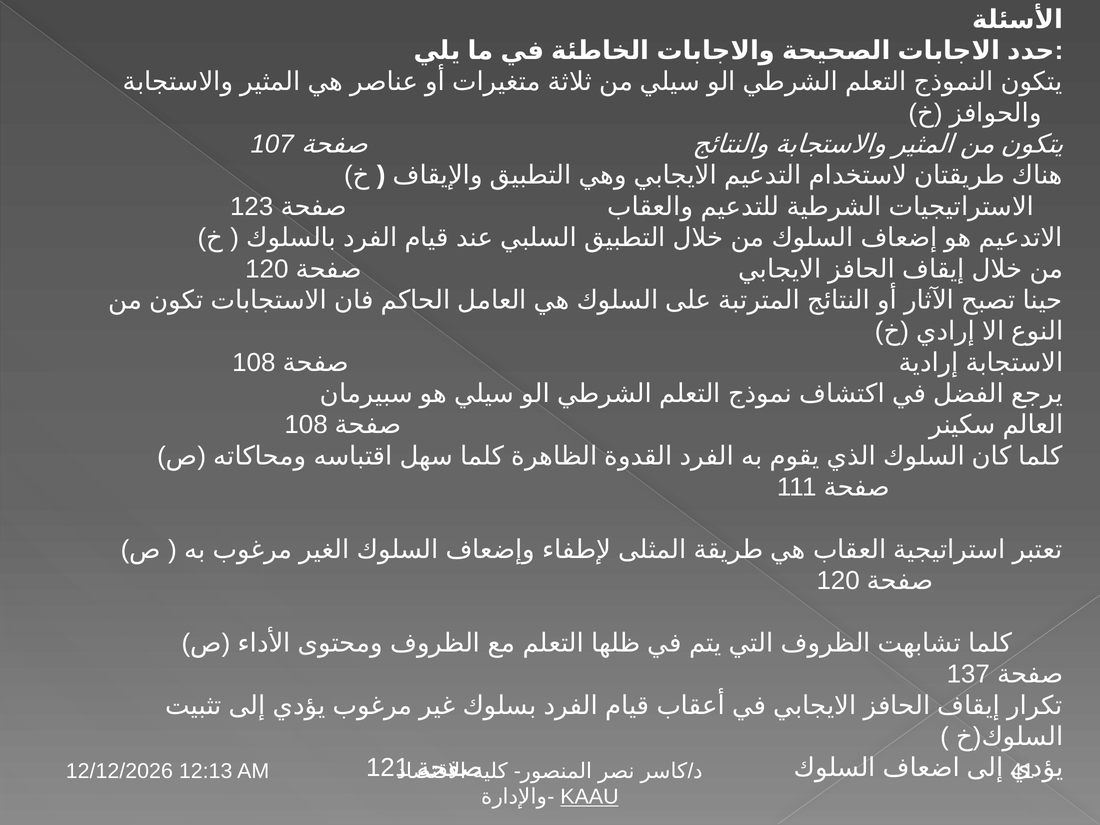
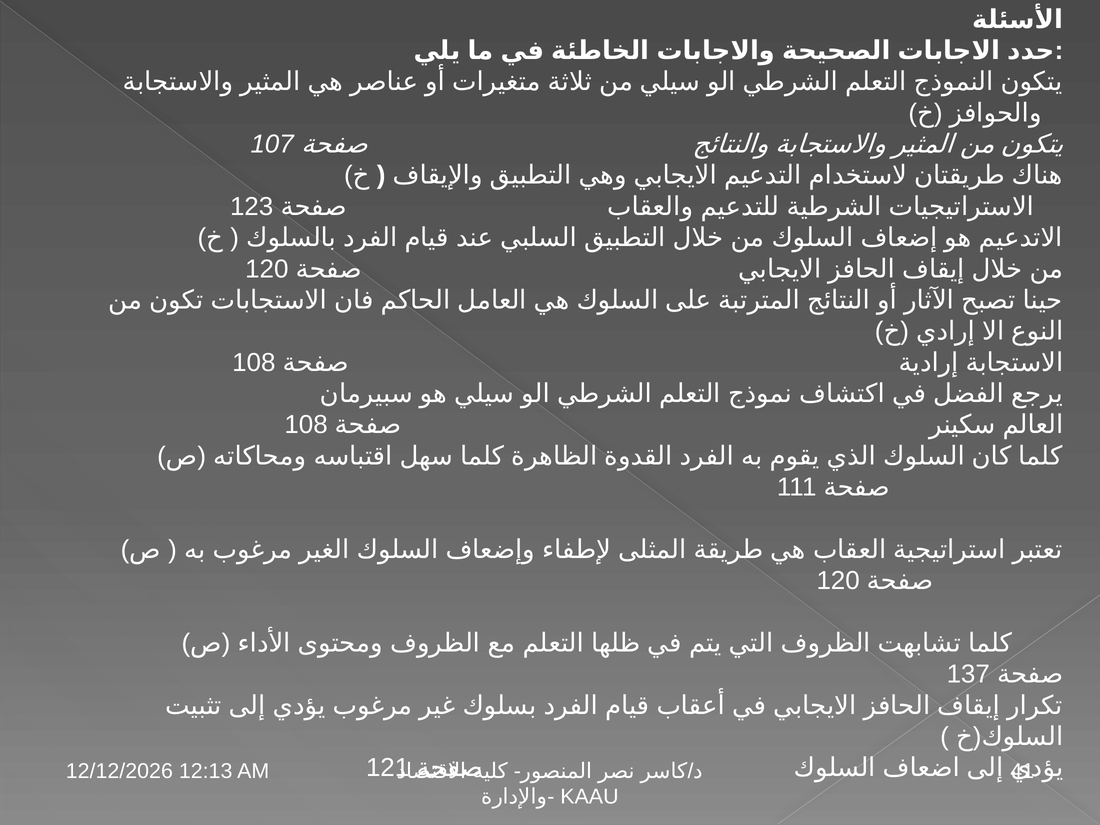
KAAU underline: present -> none
